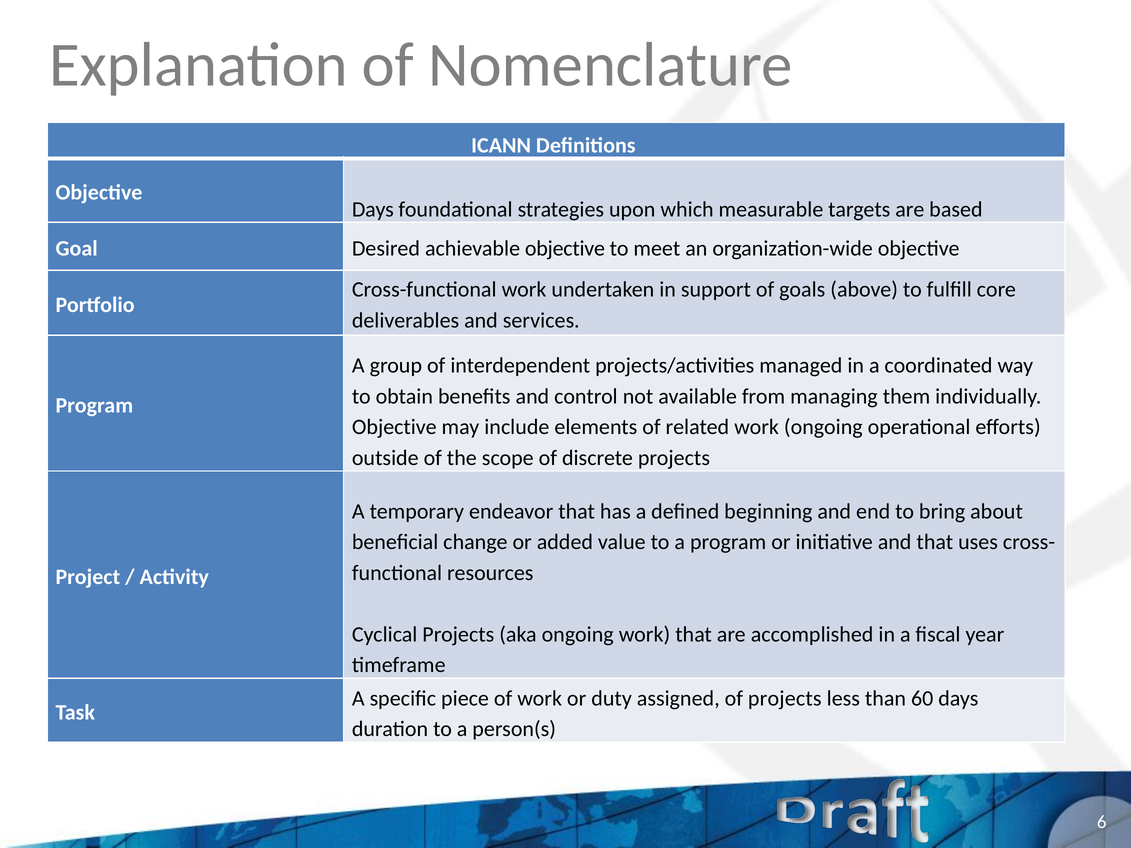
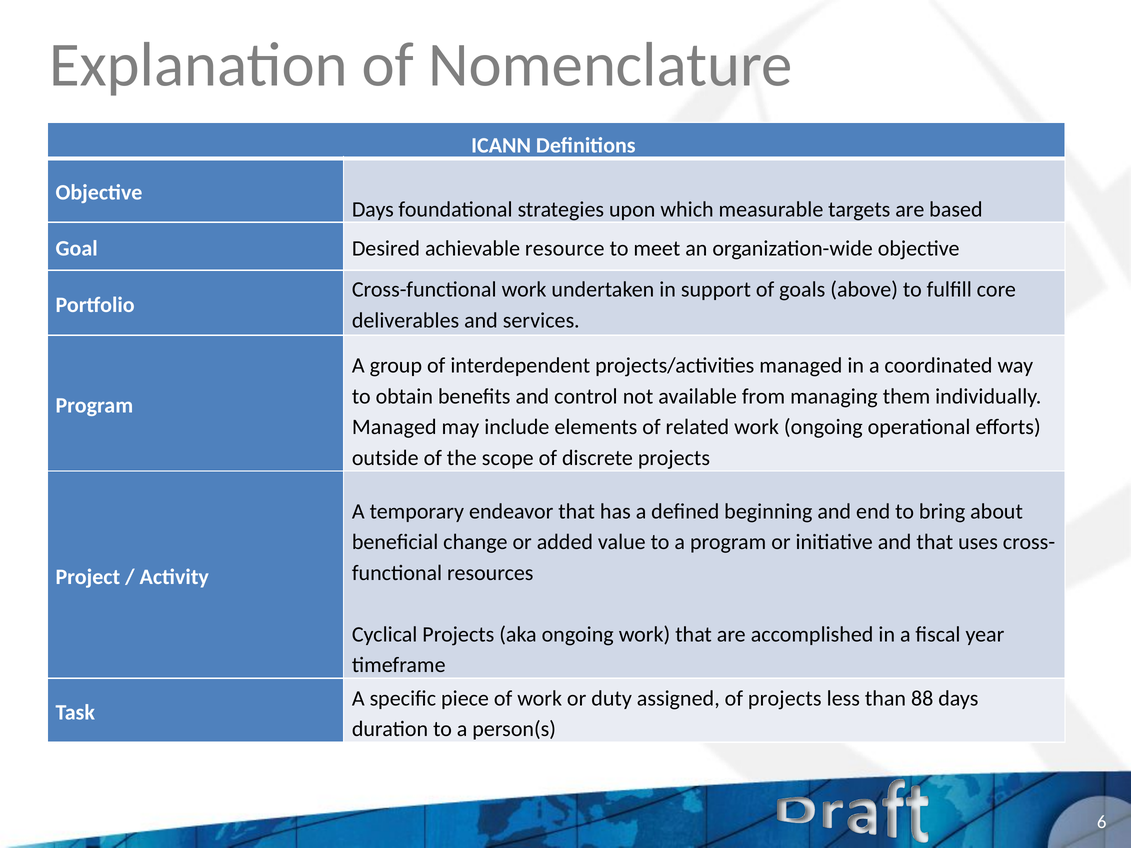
achievable objective: objective -> resource
Objective at (394, 427): Objective -> Managed
60: 60 -> 88
